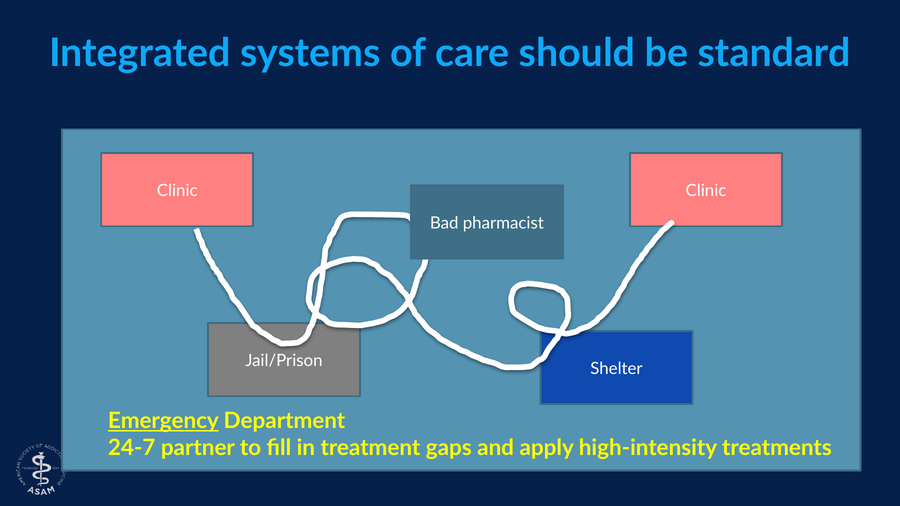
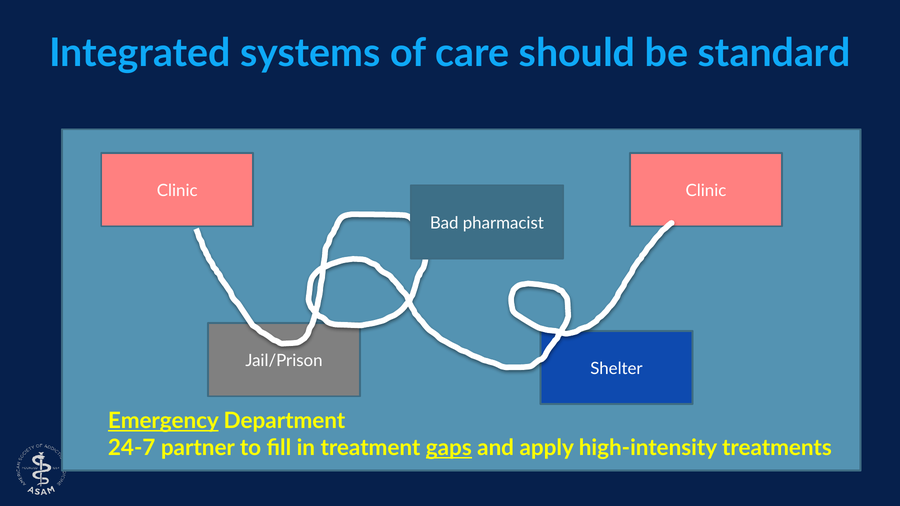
gaps underline: none -> present
